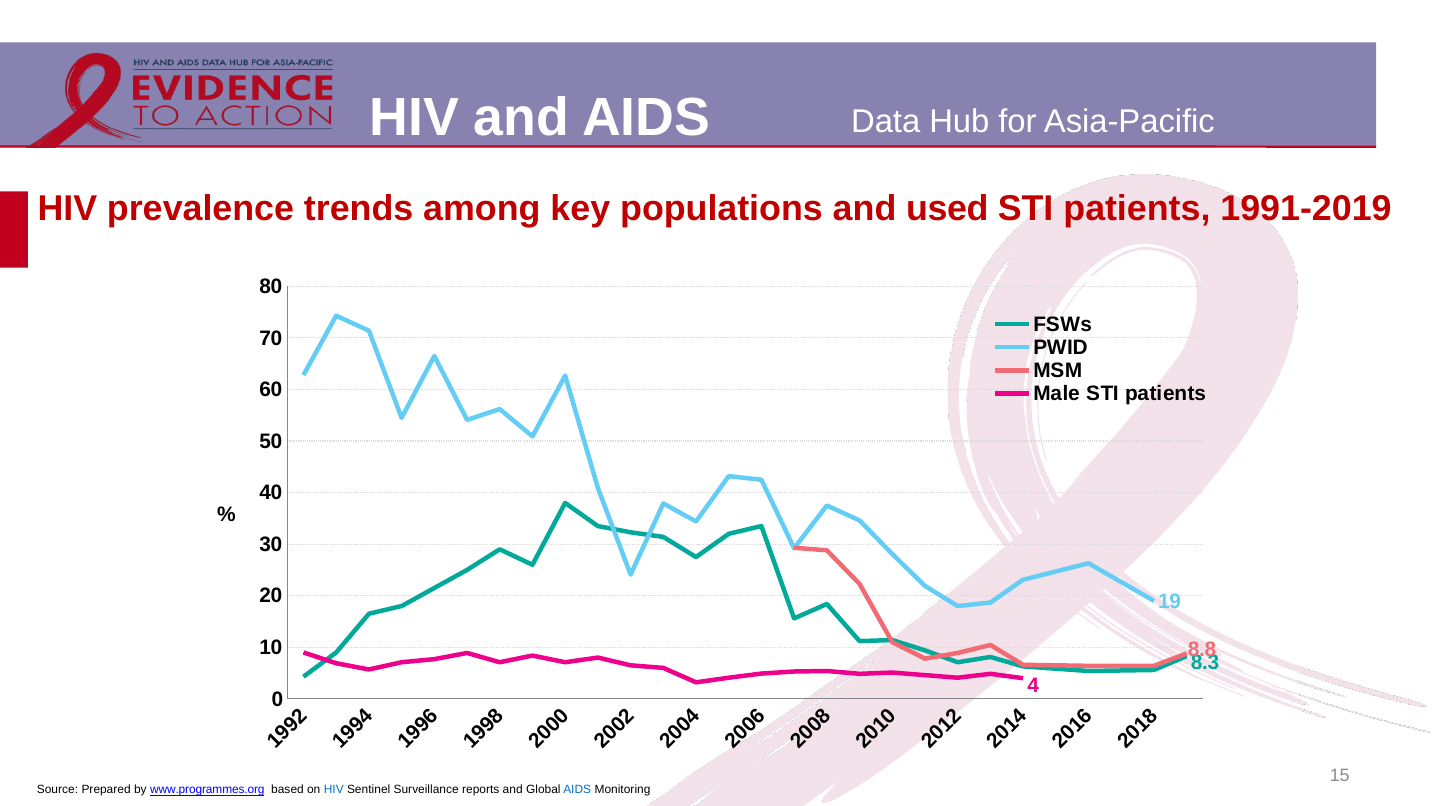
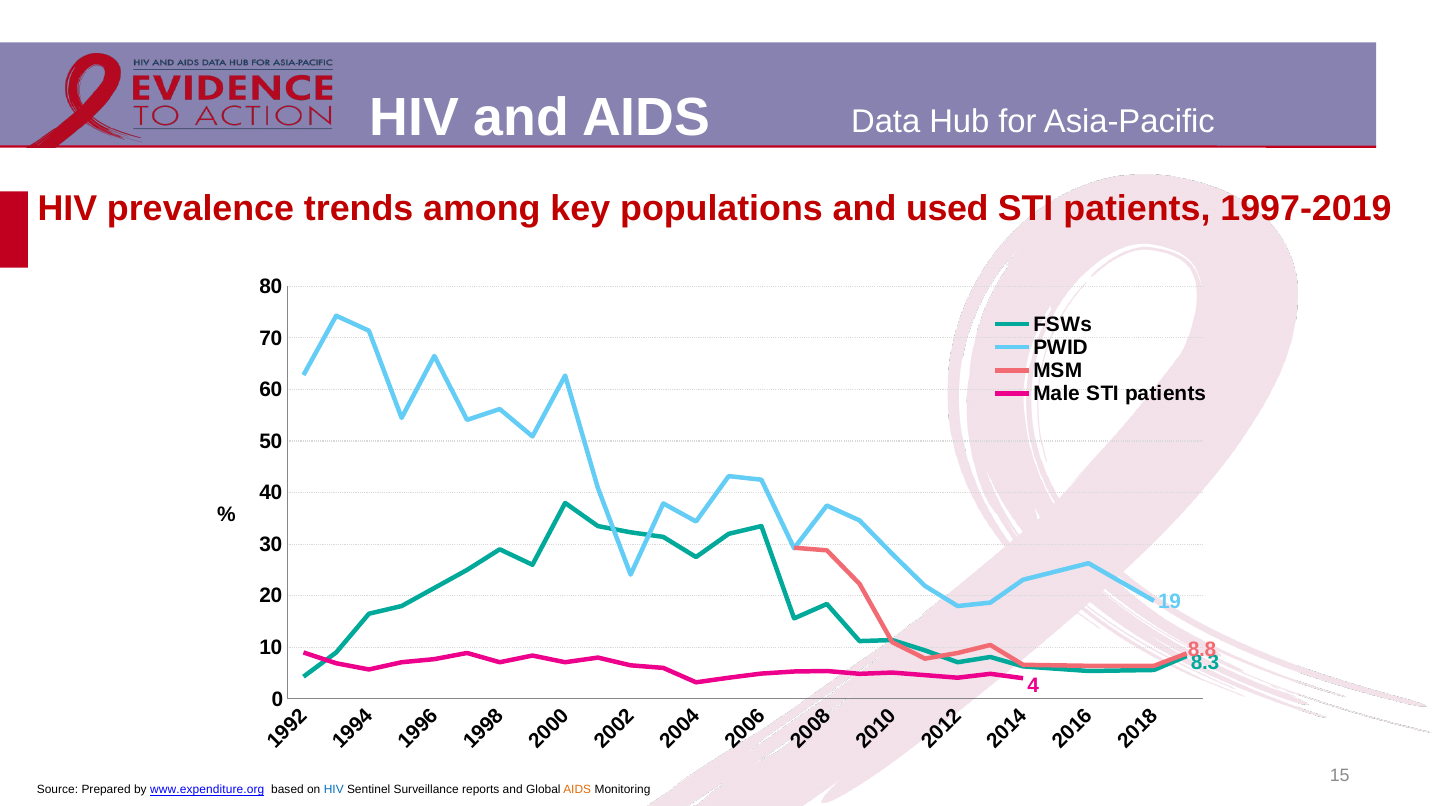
1991-2019: 1991-2019 -> 1997-2019
www.programmes.org: www.programmes.org -> www.expenditure.org
AIDS at (577, 789) colour: blue -> orange
